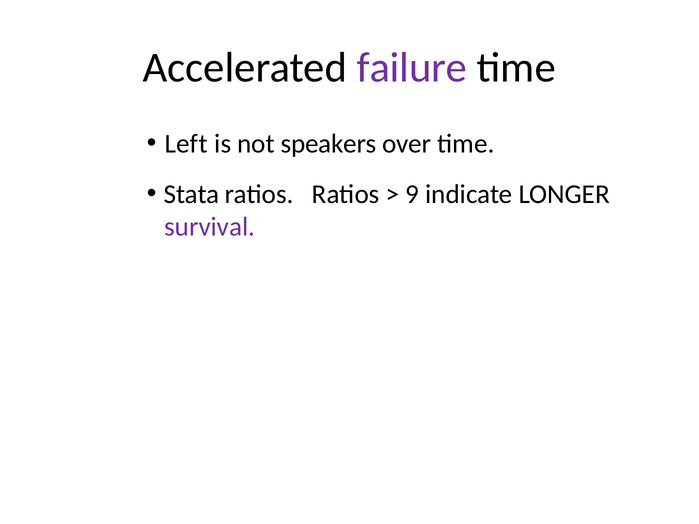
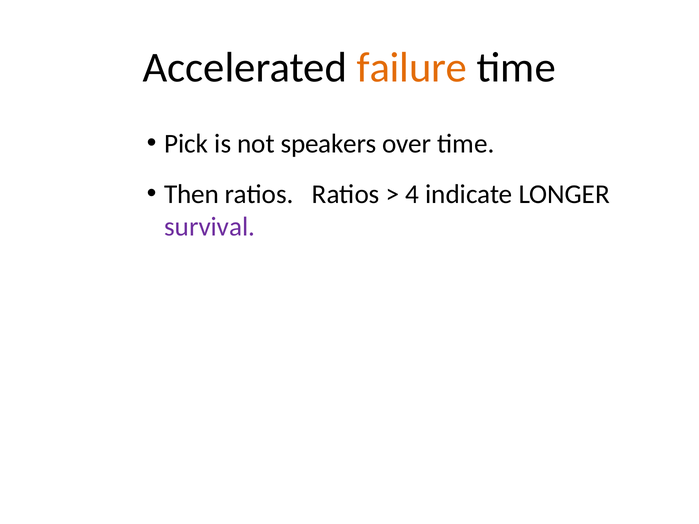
failure colour: purple -> orange
Left: Left -> Pick
Stata: Stata -> Then
9: 9 -> 4
